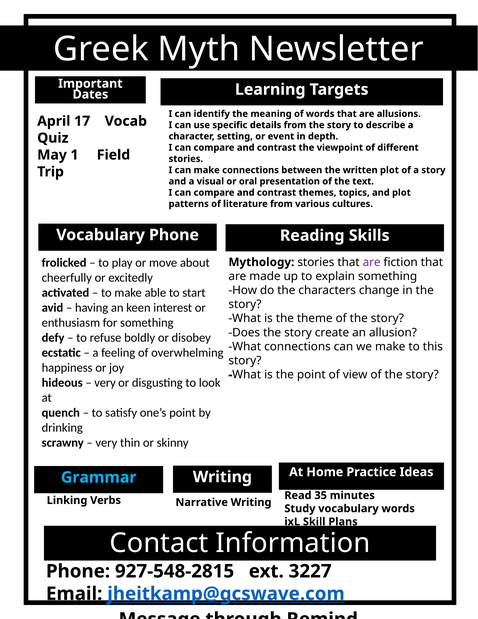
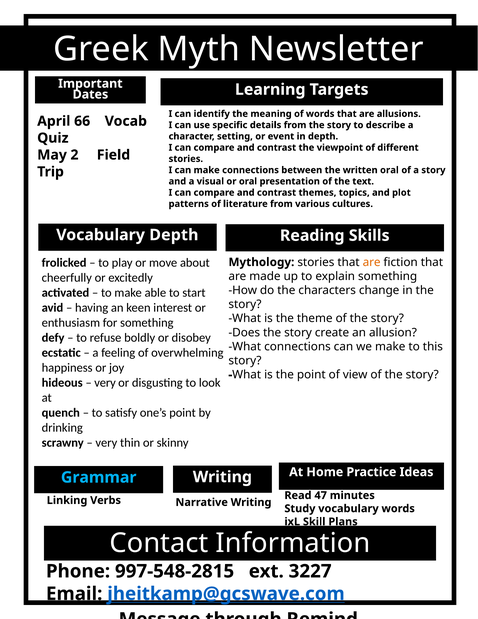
17: 17 -> 66
1: 1 -> 2
written plot: plot -> oral
Vocabulary Phone: Phone -> Depth
are at (372, 262) colour: purple -> orange
35: 35 -> 47
927-548-2815: 927-548-2815 -> 997-548-2815
